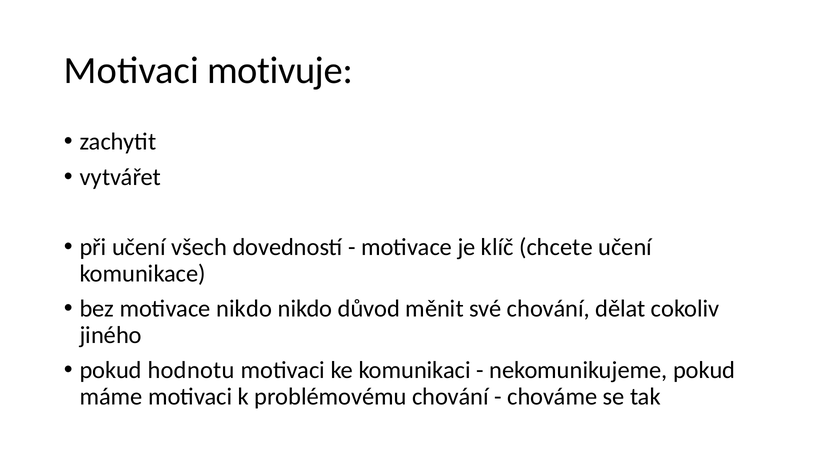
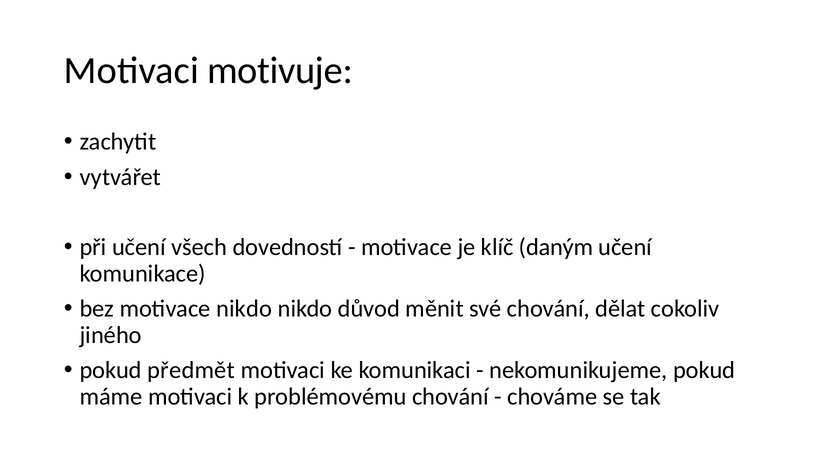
chcete: chcete -> daným
hodnotu: hodnotu -> předmět
